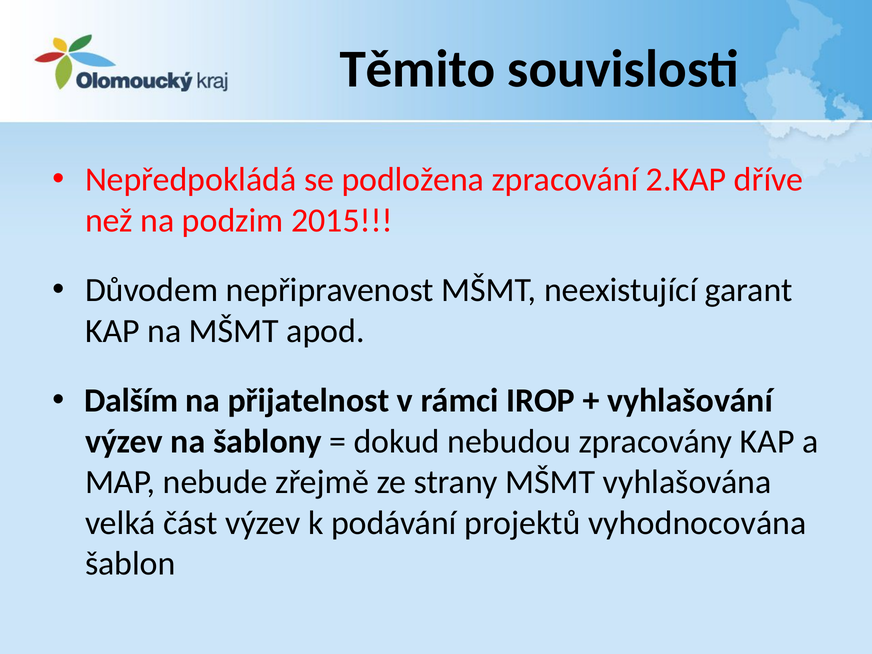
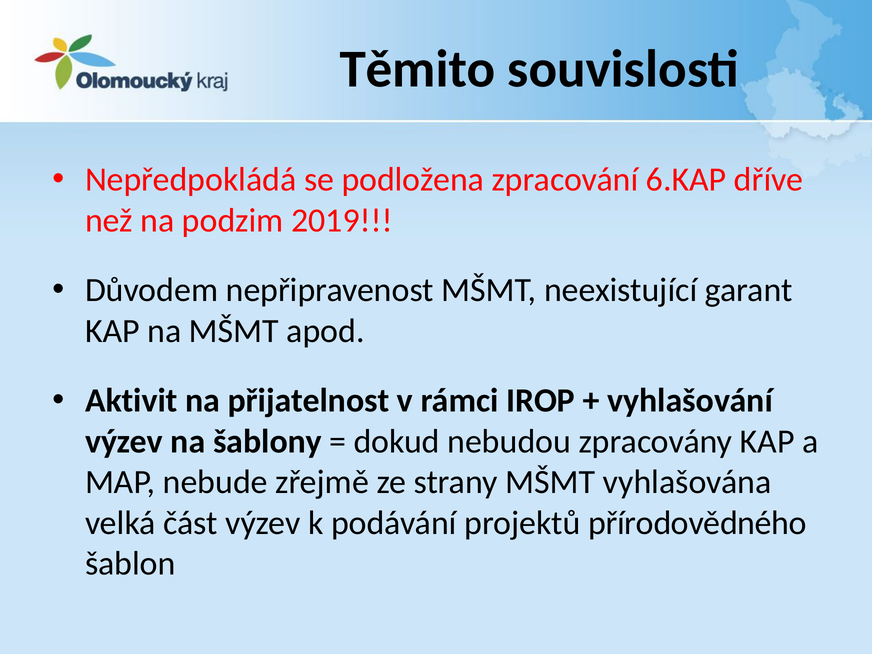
2.KAP: 2.KAP -> 6.KAP
2015: 2015 -> 2019
Dalším: Dalším -> Aktivit
vyhodnocována: vyhodnocována -> přírodovědného
